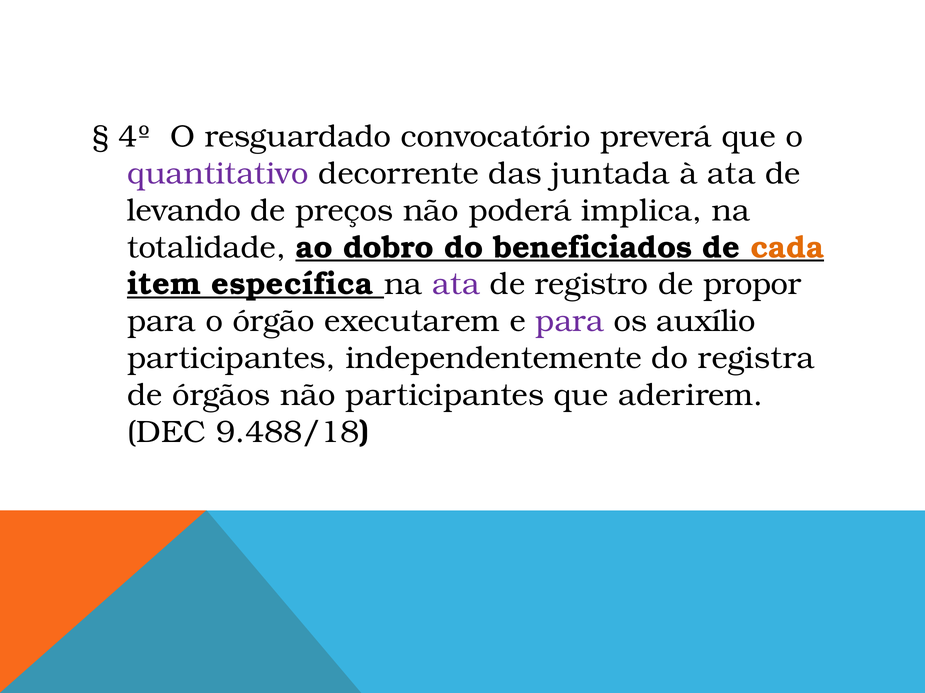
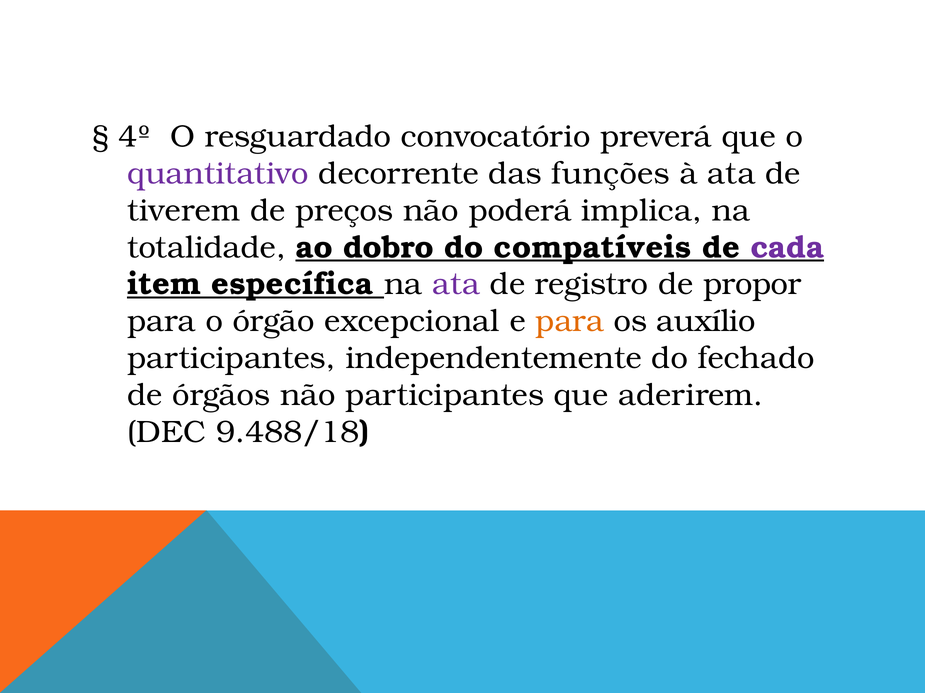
juntada: juntada -> funções
levando: levando -> tiverem
beneficiados: beneficiados -> compatíveis
cada colour: orange -> purple
executarem: executarem -> excepcional
para at (570, 322) colour: purple -> orange
registra: registra -> fechado
